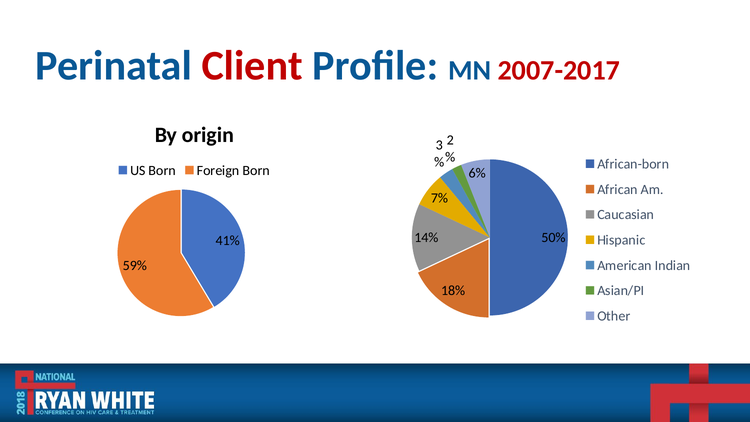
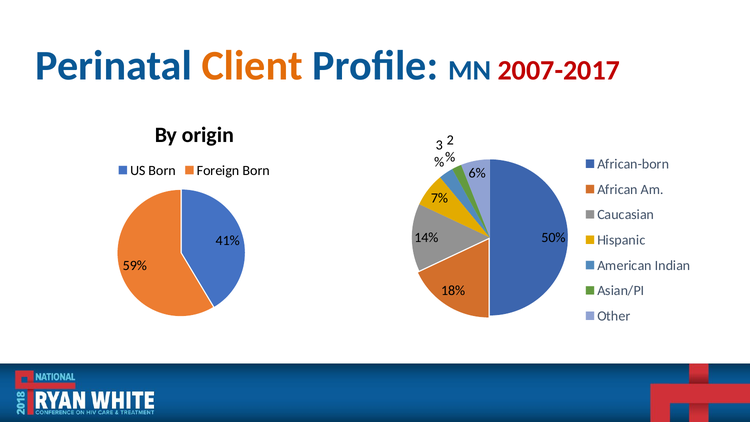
Client colour: red -> orange
